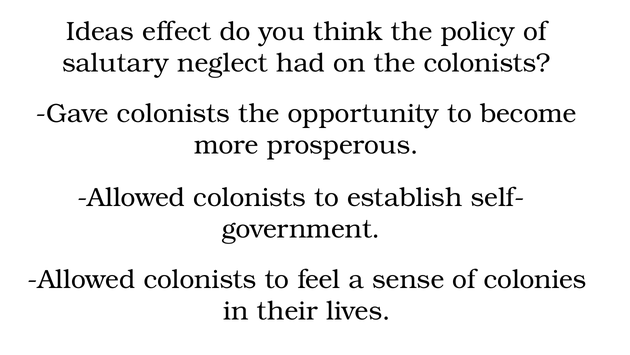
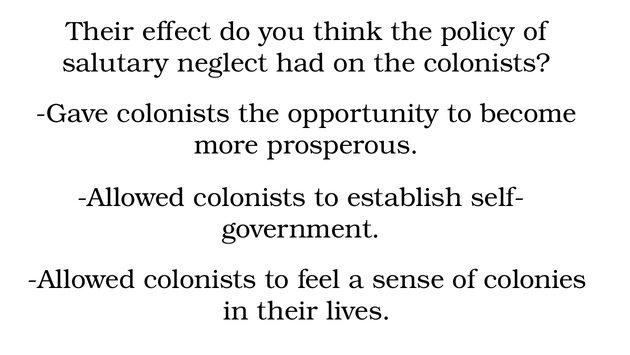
Ideas at (100, 31): Ideas -> Their
